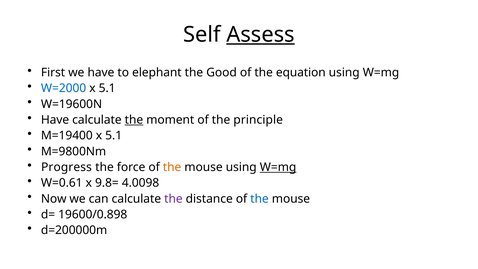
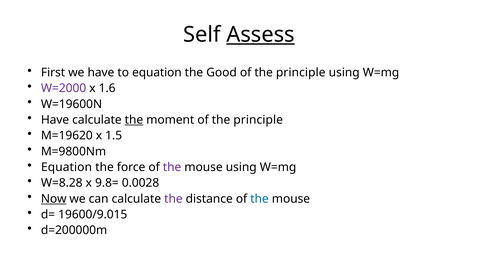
to elephant: elephant -> equation
equation at (301, 73): equation -> principle
W=2000 colour: blue -> purple
5.1 at (107, 88): 5.1 -> 1.6
M=19400: M=19400 -> M=19620
5.1 at (114, 136): 5.1 -> 1.5
Progress at (67, 167): Progress -> Equation
the at (172, 167) colour: orange -> purple
W=mg at (278, 167) underline: present -> none
W=0.61: W=0.61 -> W=8.28
4.0098: 4.0098 -> 0.0028
Now underline: none -> present
19600/0.898: 19600/0.898 -> 19600/9.015
